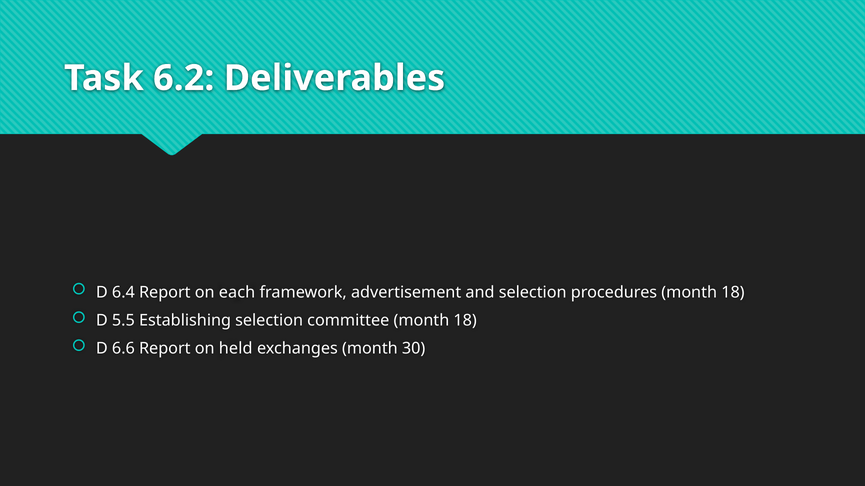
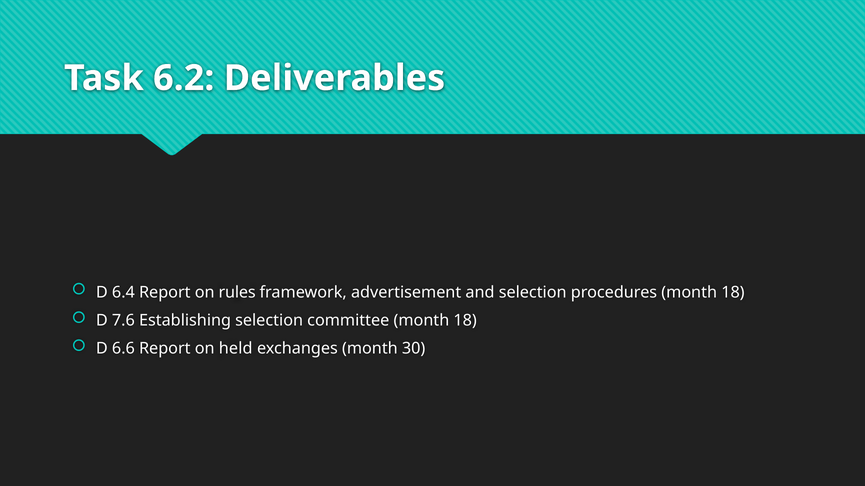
each: each -> rules
5.5: 5.5 -> 7.6
